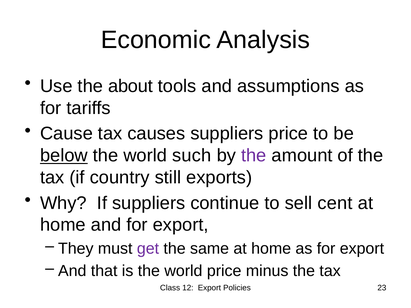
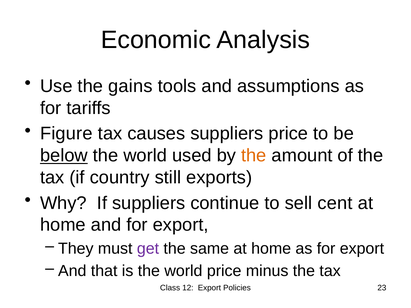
about: about -> gains
Cause: Cause -> Figure
such: such -> used
the at (254, 156) colour: purple -> orange
